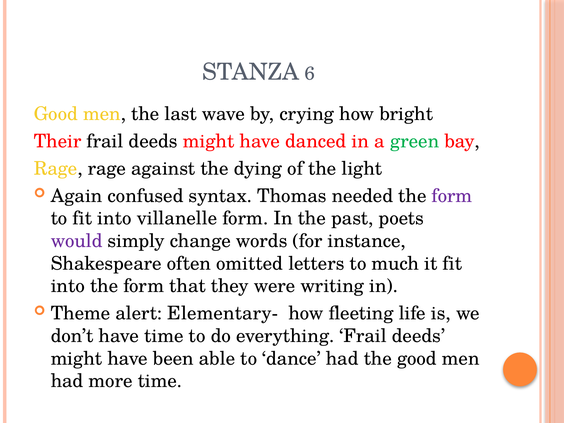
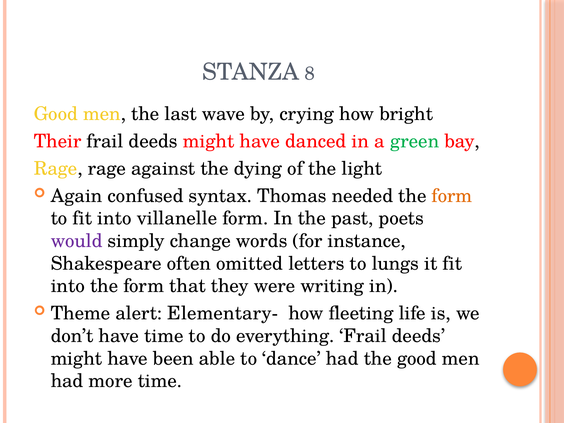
6: 6 -> 8
form at (452, 196) colour: purple -> orange
much: much -> lungs
